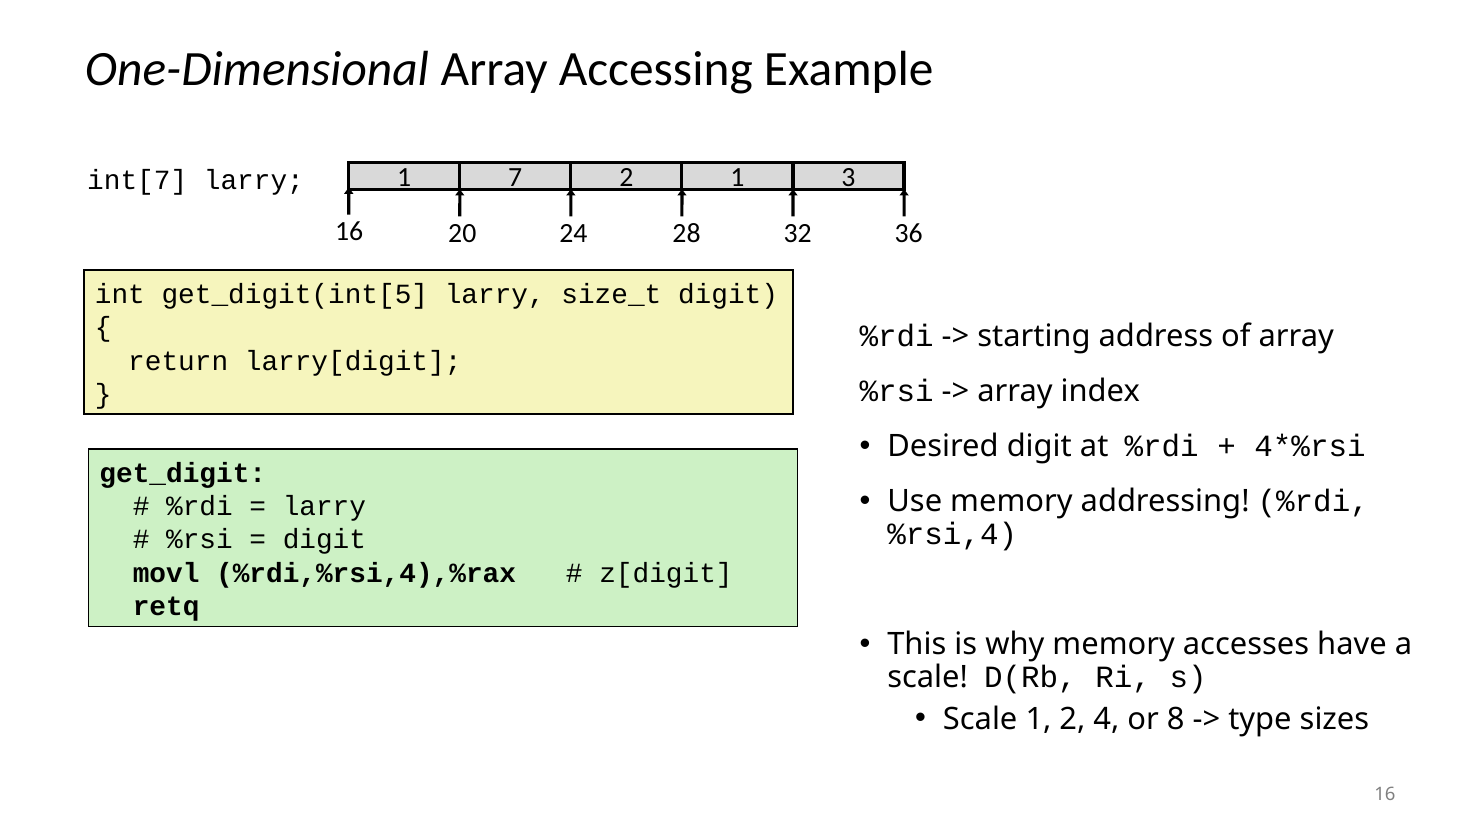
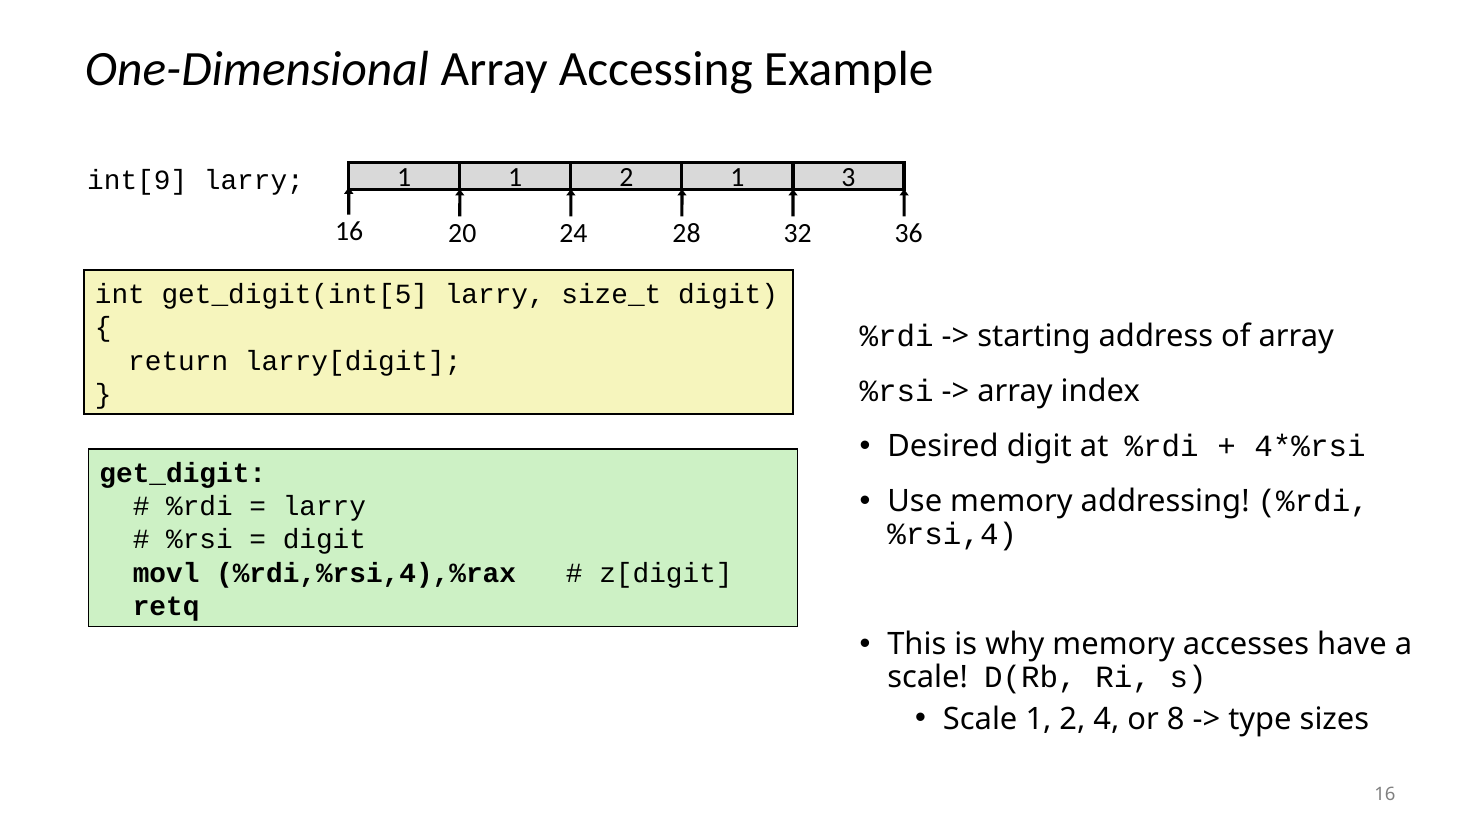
int[7: int[7 -> int[9
1 7: 7 -> 1
